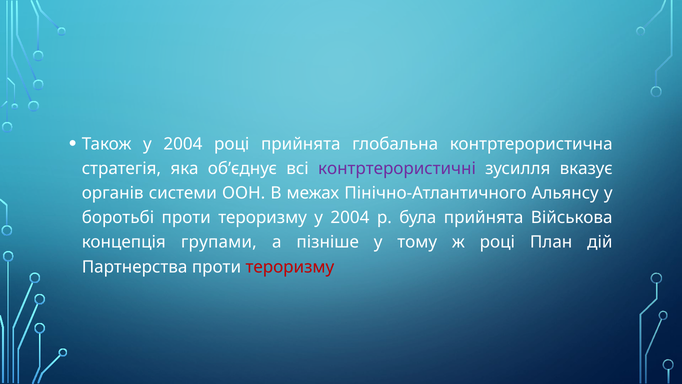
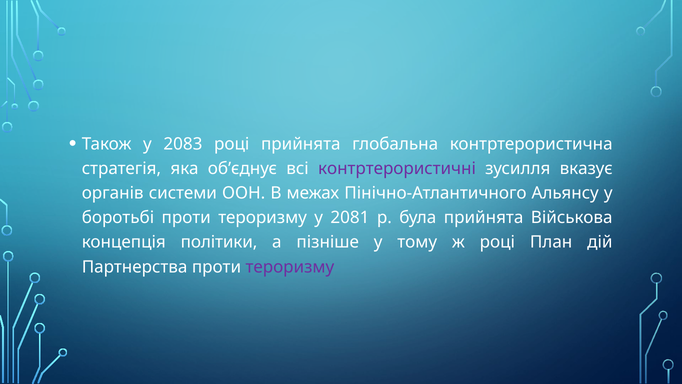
Також у 2004: 2004 -> 2083
тероризму у 2004: 2004 -> 2081
групами: групами -> політики
тероризму at (290, 267) colour: red -> purple
